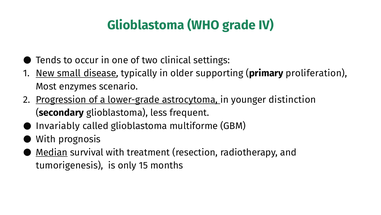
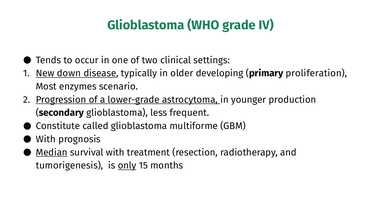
small: small -> down
supporting: supporting -> developing
distinction: distinction -> production
Invariably: Invariably -> Constitute
only underline: none -> present
